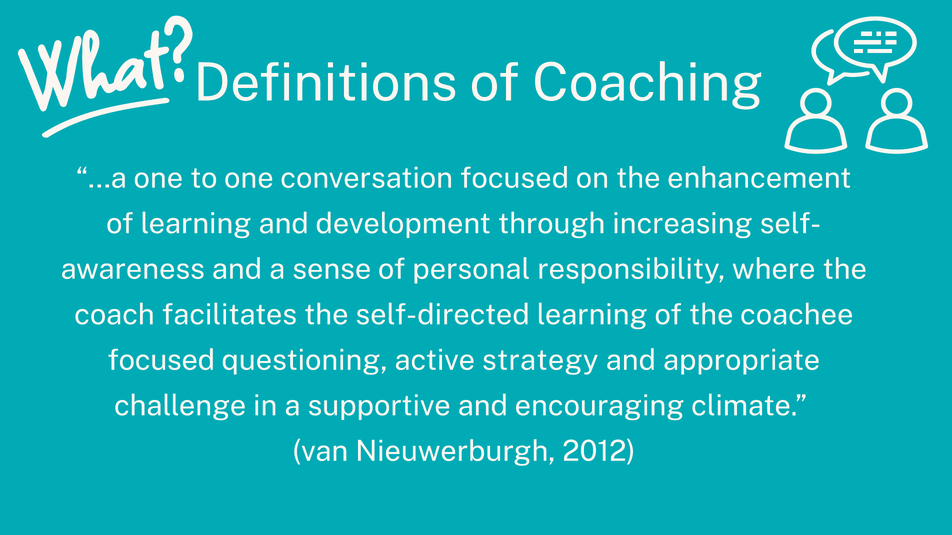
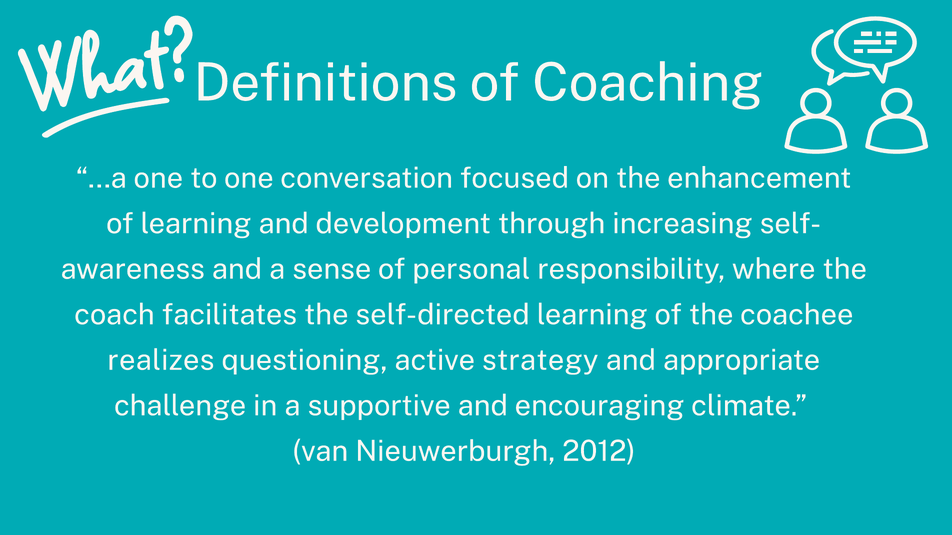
focused at (161, 361): focused -> realizes
